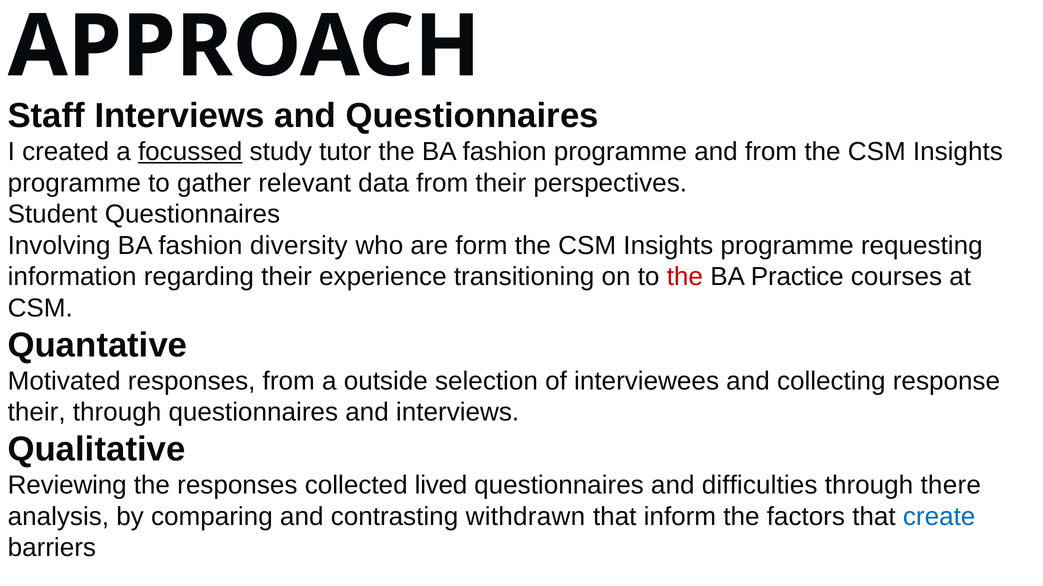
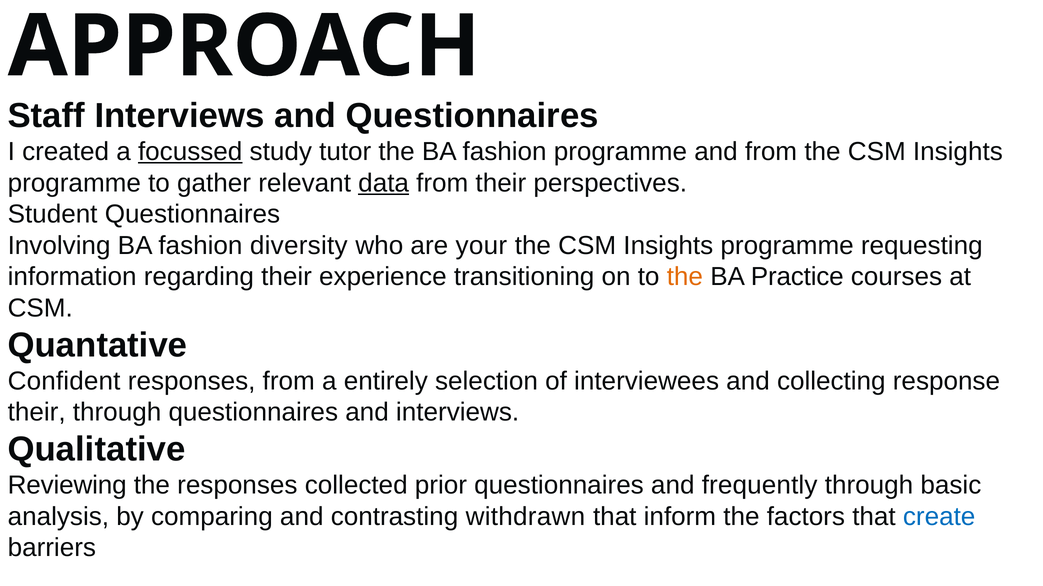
data underline: none -> present
form: form -> your
the at (685, 277) colour: red -> orange
Motivated: Motivated -> Confident
outside: outside -> entirely
lived: lived -> prior
difficulties: difficulties -> frequently
there: there -> basic
